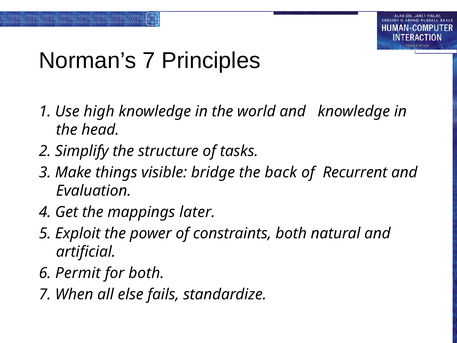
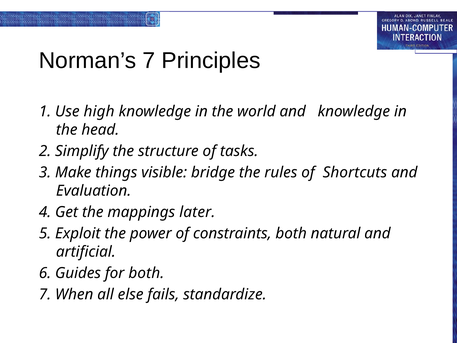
back: back -> rules
Recurrent: Recurrent -> Shortcuts
Permit: Permit -> Guides
